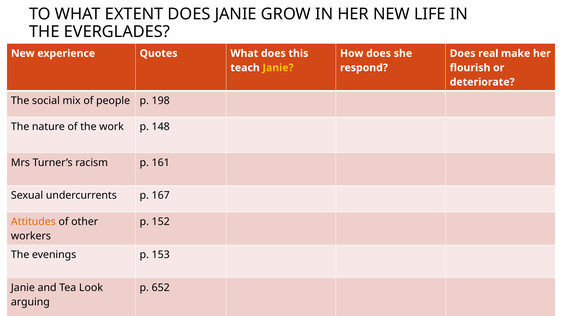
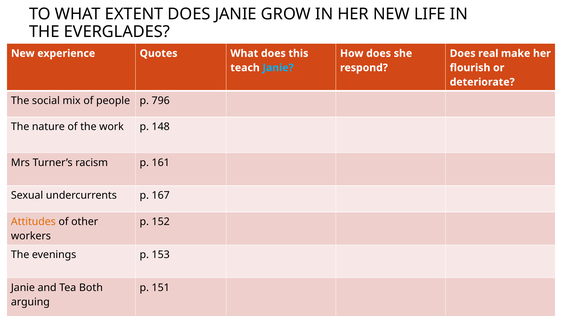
Janie at (278, 68) colour: yellow -> light blue
198: 198 -> 796
Look: Look -> Both
652: 652 -> 151
